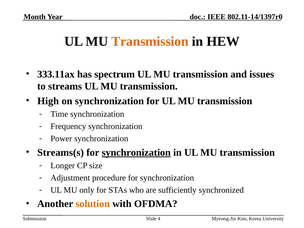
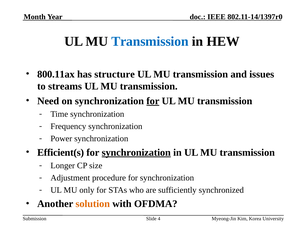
Transmission at (150, 41) colour: orange -> blue
333.11ax: 333.11ax -> 800.11ax
spectrum: spectrum -> structure
High: High -> Need
for at (153, 101) underline: none -> present
Streams(s: Streams(s -> Efficient(s
